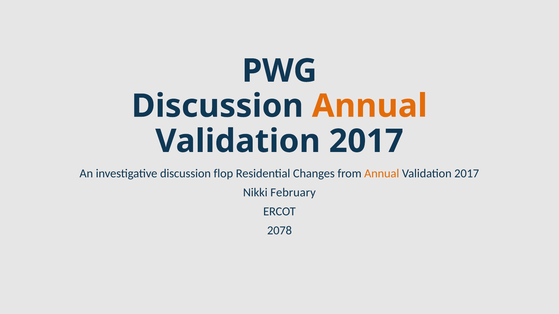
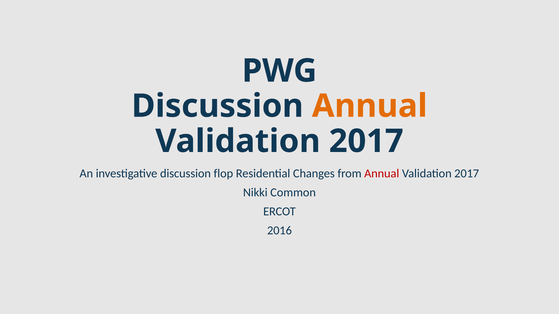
Annual at (382, 174) colour: orange -> red
February: February -> Common
2078: 2078 -> 2016
